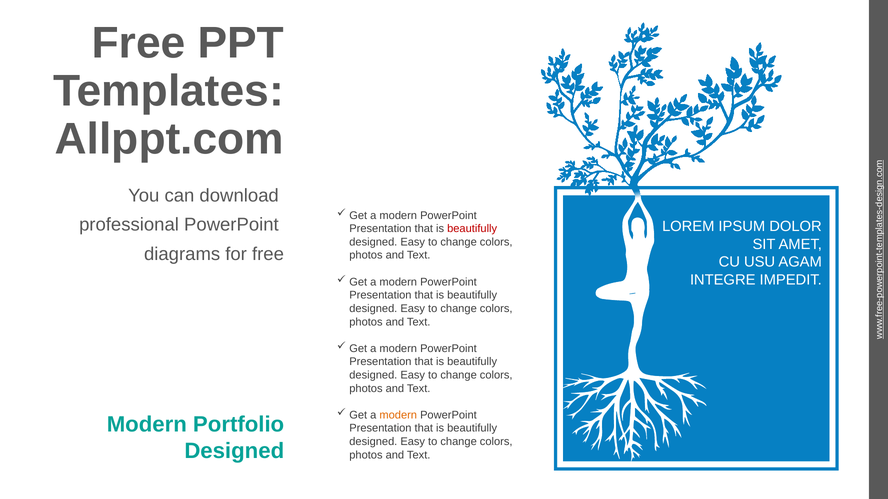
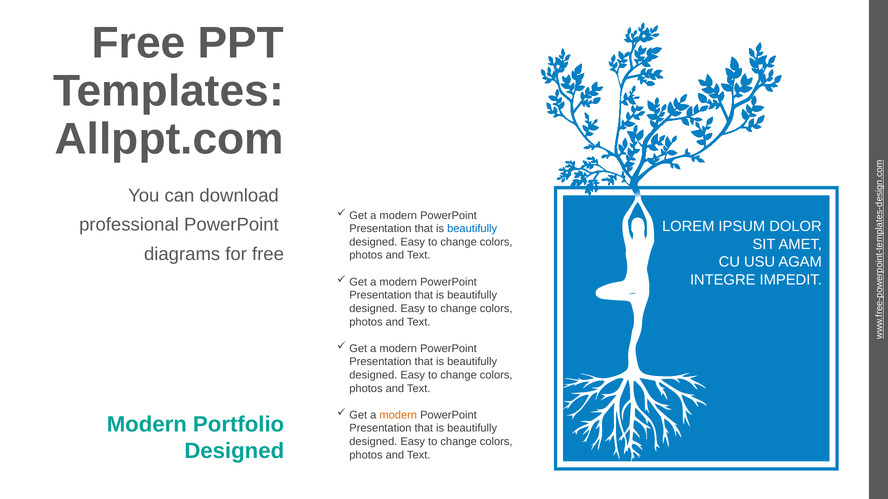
beautifully at (472, 229) colour: red -> blue
